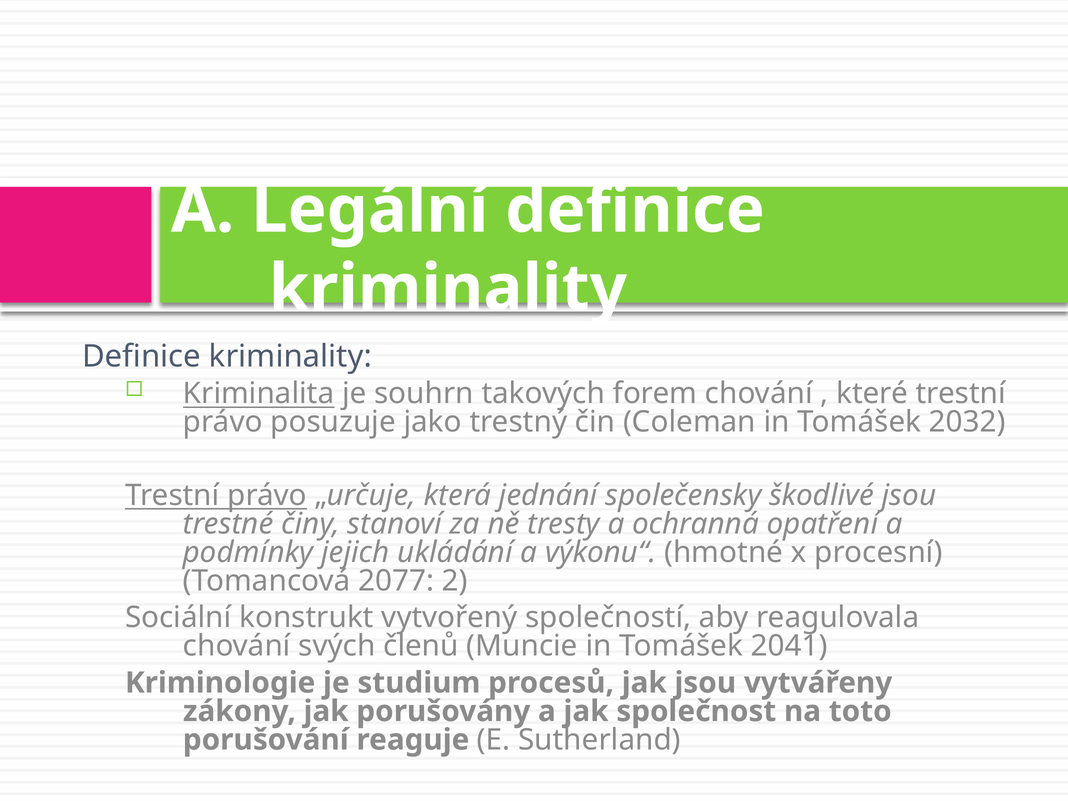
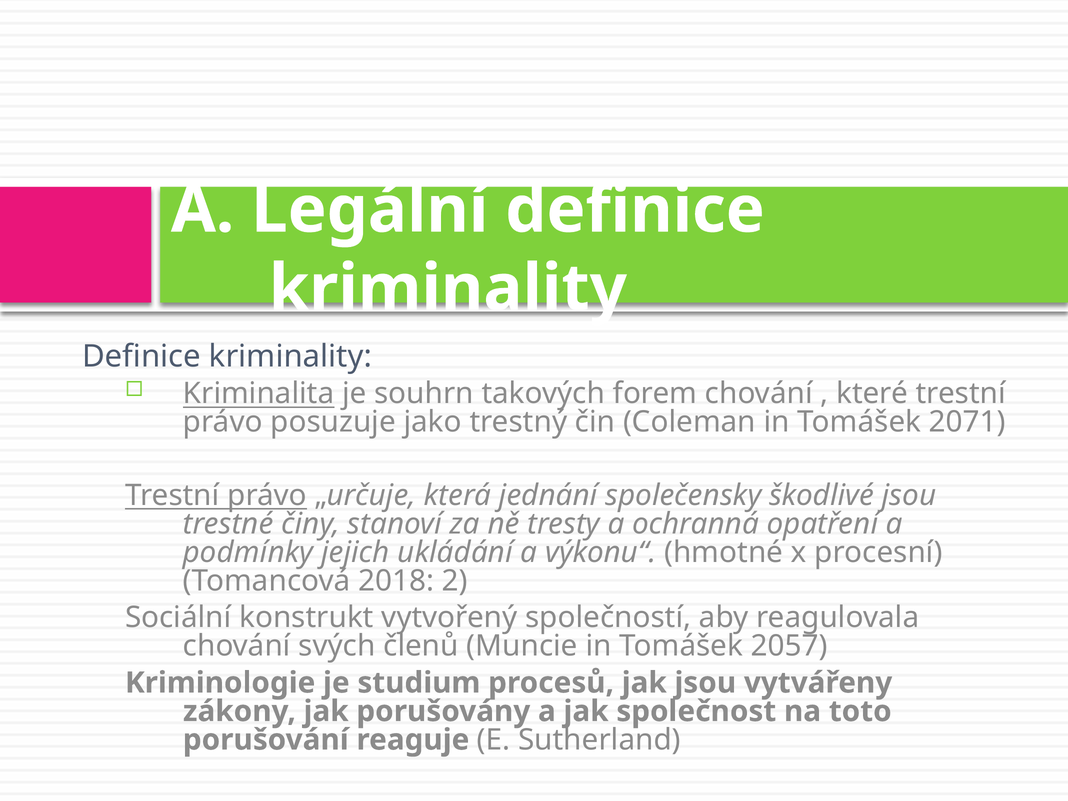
2032: 2032 -> 2071
2077: 2077 -> 2018
2041: 2041 -> 2057
